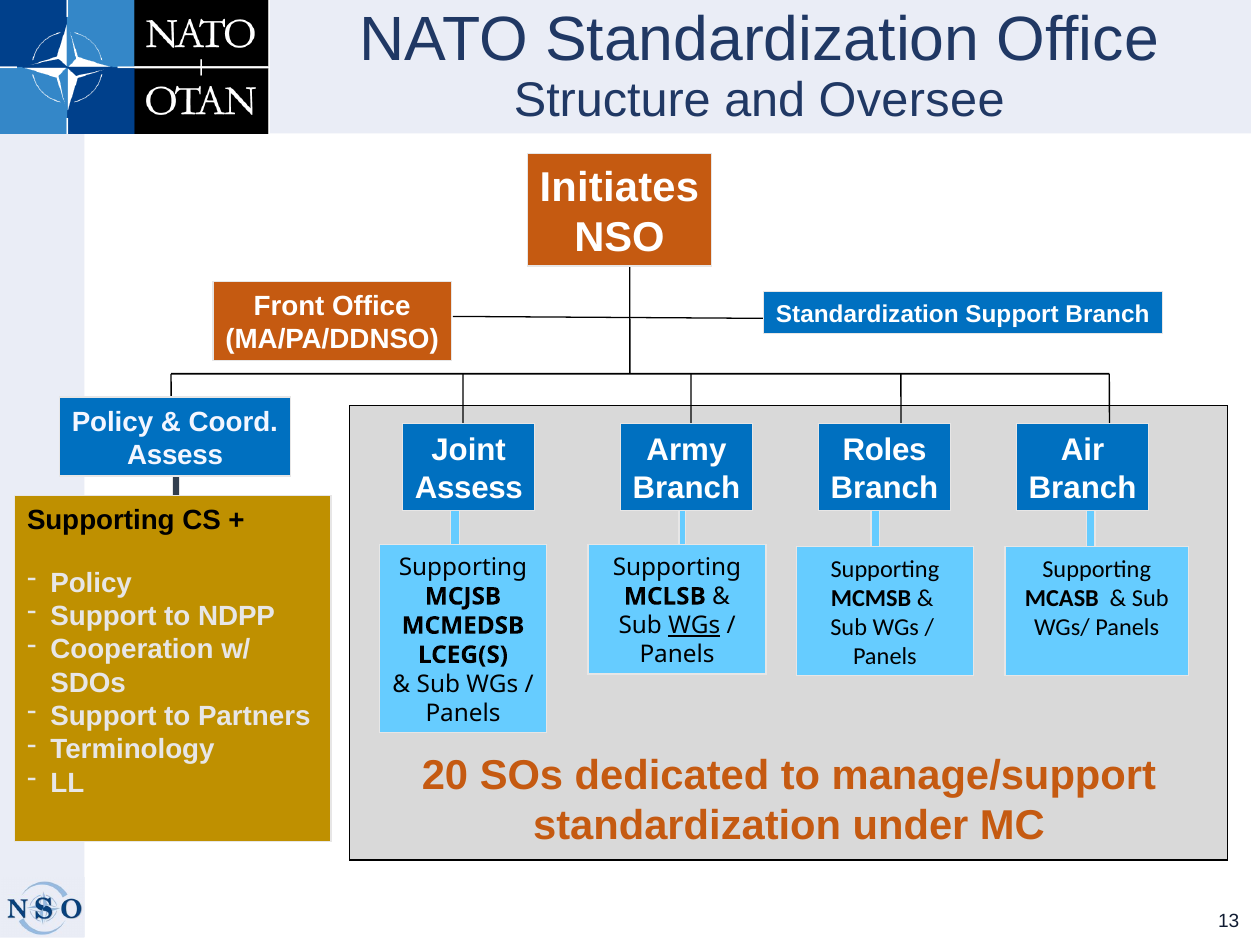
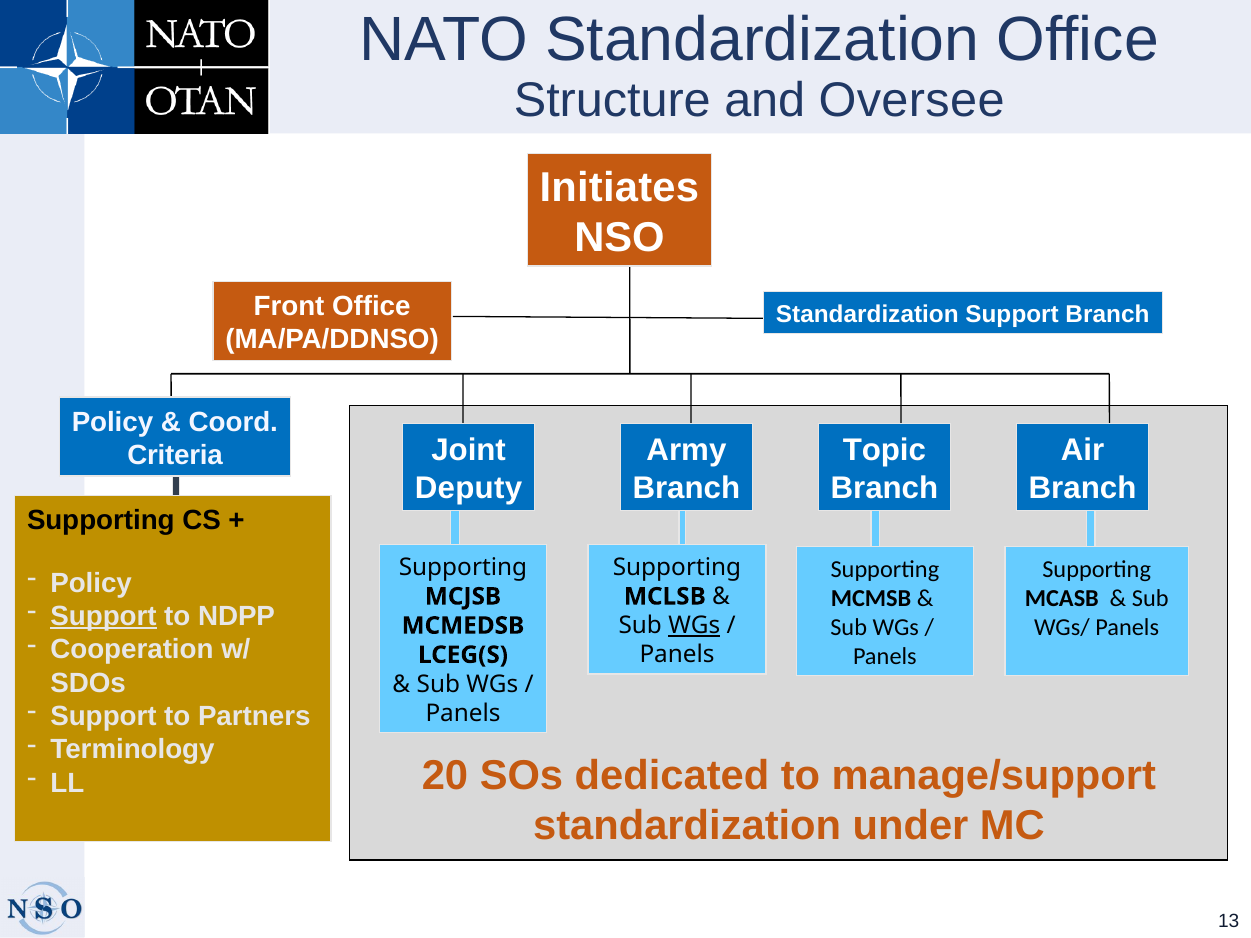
Roles: Roles -> Topic
Assess at (175, 455): Assess -> Criteria
Assess at (469, 488): Assess -> Deputy
Support at (104, 616) underline: none -> present
